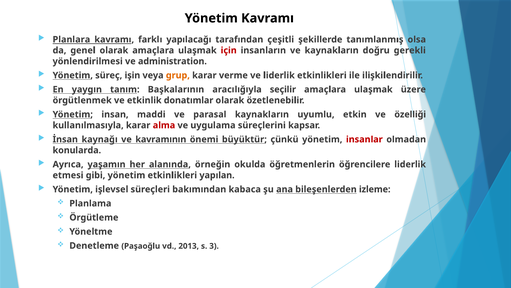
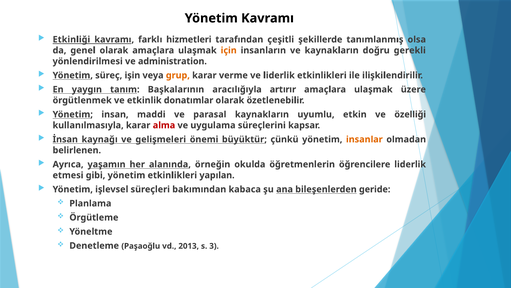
Planlara: Planlara -> Etkinliği
yapılacağı: yapılacağı -> hizmetleri
için colour: red -> orange
seçilir: seçilir -> artırır
kavramının: kavramının -> gelişmeleri
insanlar colour: red -> orange
konularda: konularda -> belirlenen
izleme: izleme -> geride
